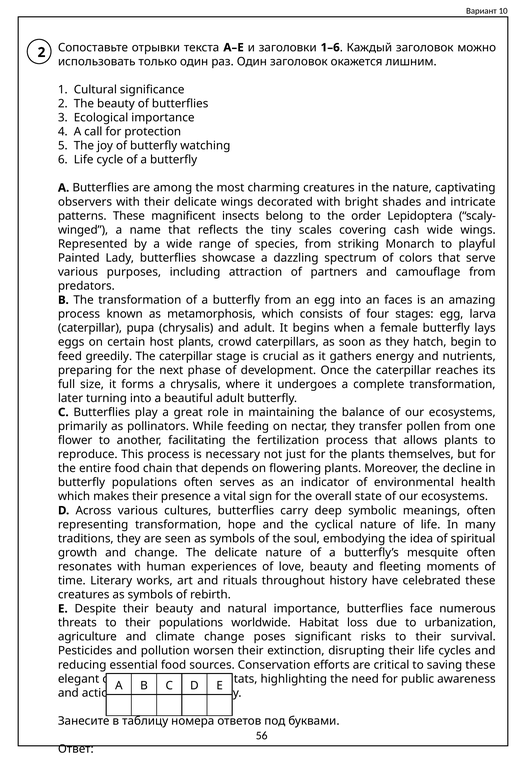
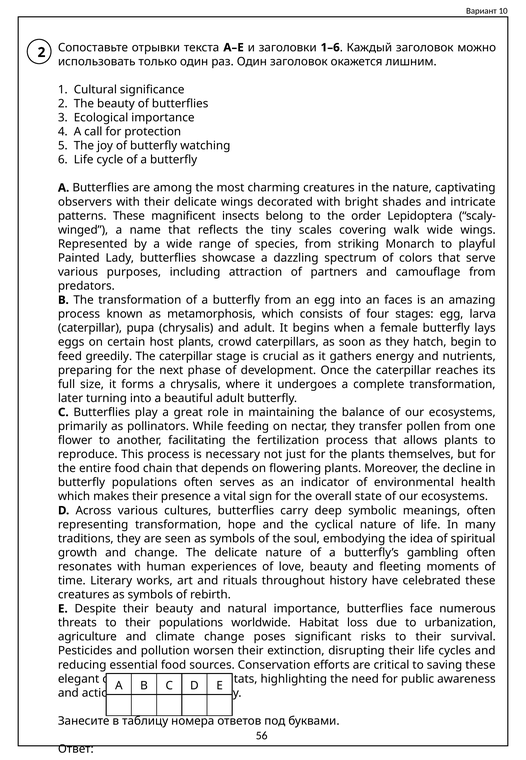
cash: cash -> walk
mesquite: mesquite -> gambling
